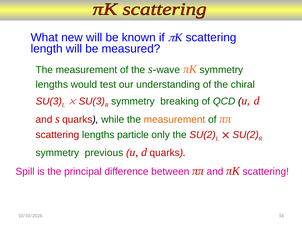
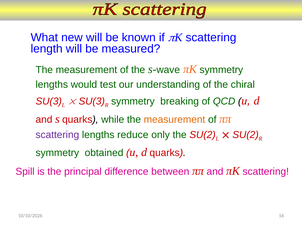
scattering at (57, 135) colour: red -> purple
particle: particle -> reduce
previous: previous -> obtained
